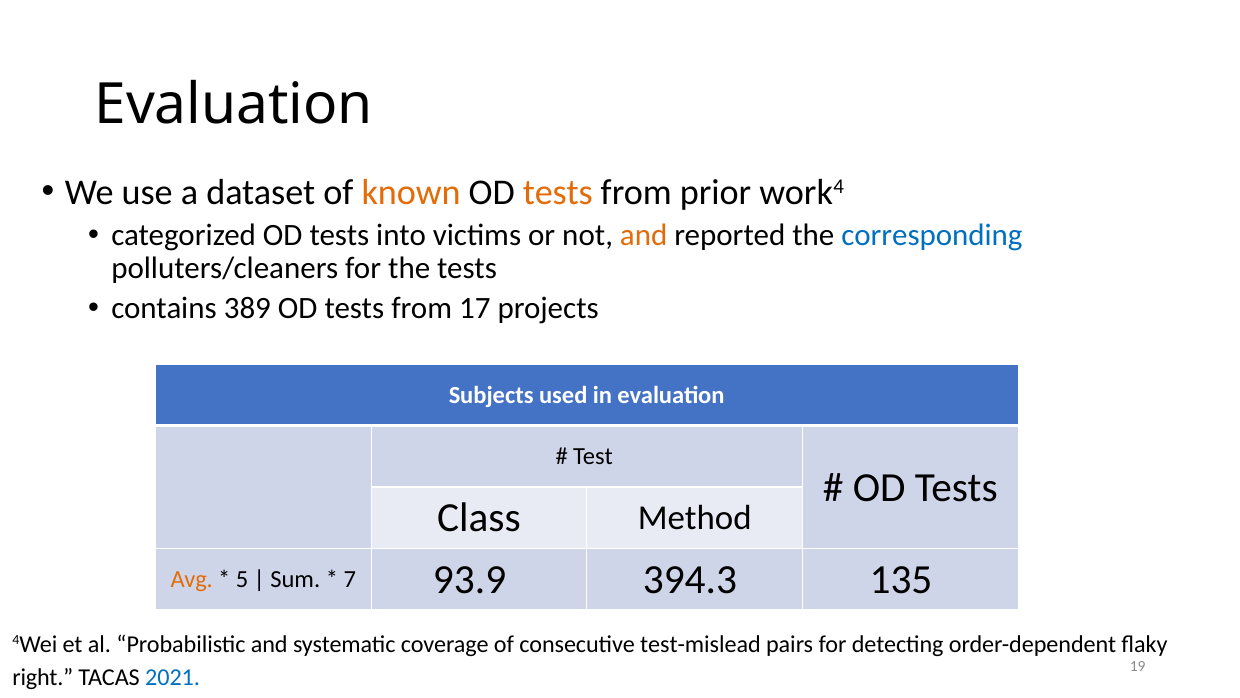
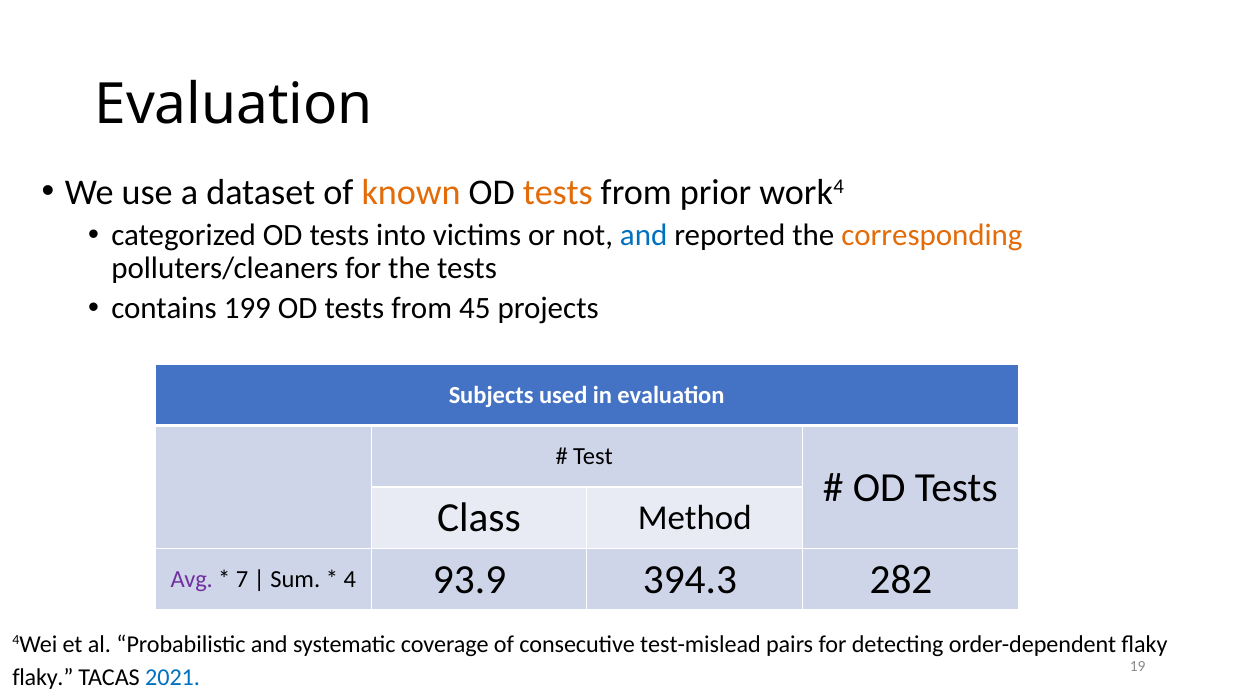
and at (644, 235) colour: orange -> blue
corresponding colour: blue -> orange
389: 389 -> 199
17: 17 -> 45
Avg colour: orange -> purple
5: 5 -> 7
7: 7 -> 4
135: 135 -> 282
right at (43, 677): right -> flaky
